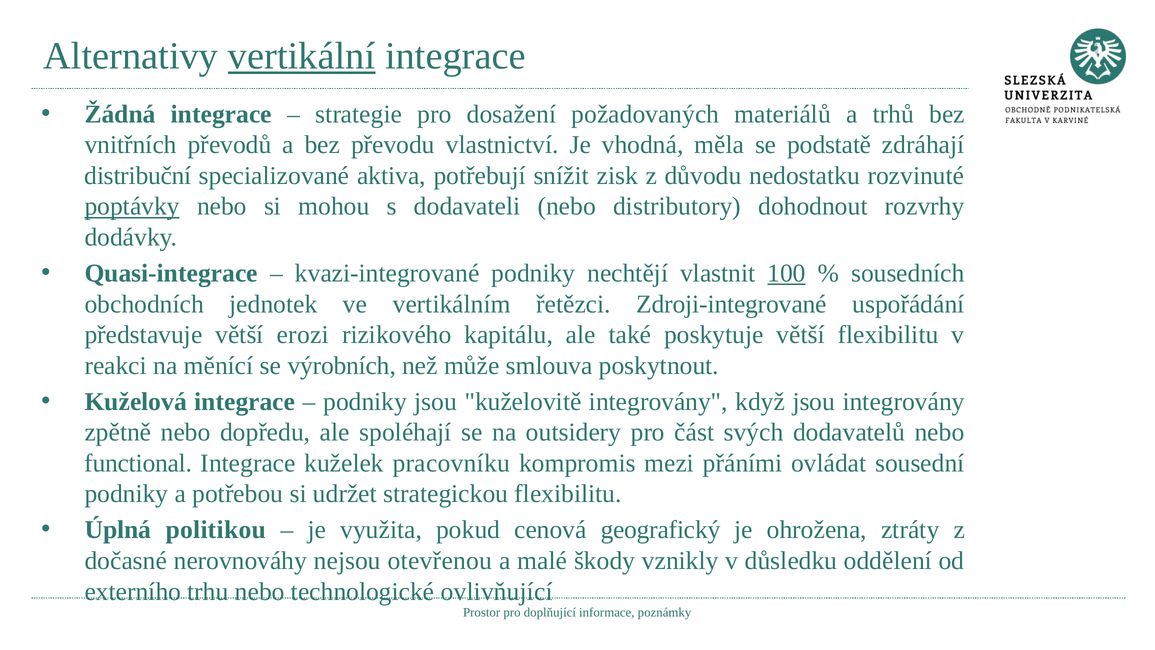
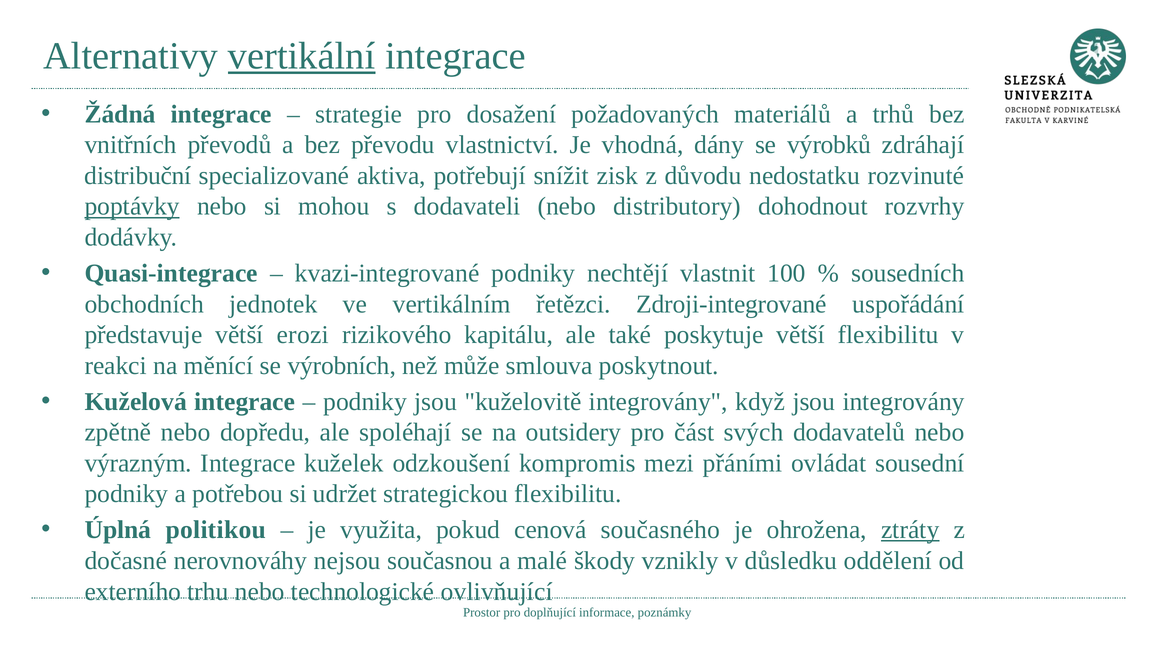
měla: měla -> dány
podstatě: podstatě -> výrobků
100 underline: present -> none
functional: functional -> výrazným
pracovníku: pracovníku -> odzkoušení
geografický: geografický -> současného
ztráty underline: none -> present
otevřenou: otevřenou -> současnou
